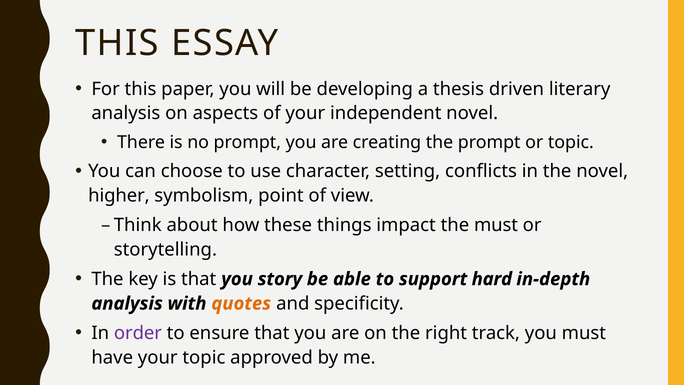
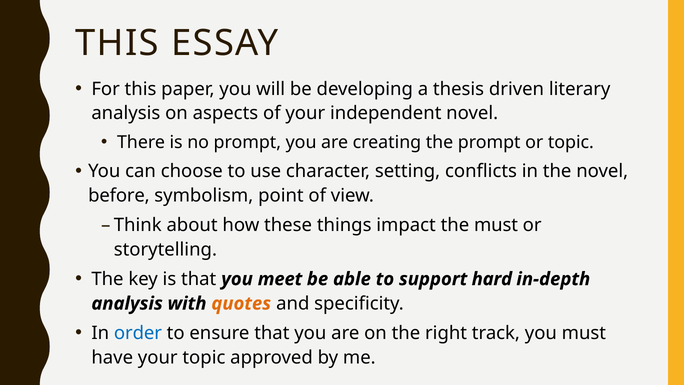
higher: higher -> before
story: story -> meet
order colour: purple -> blue
